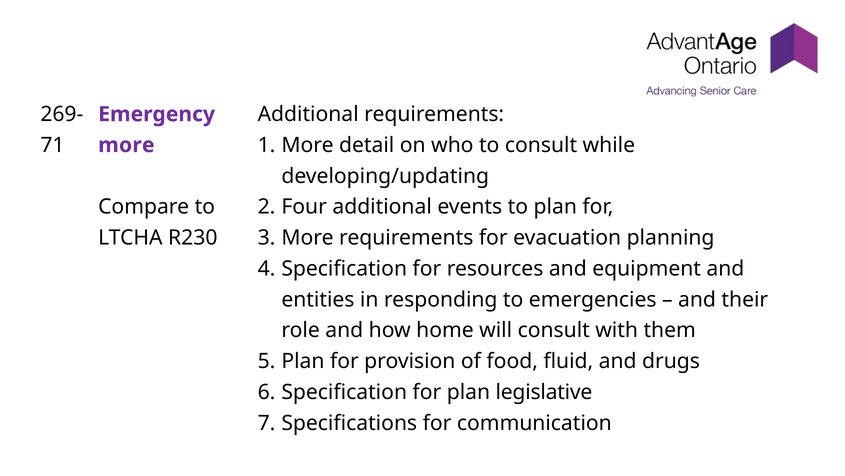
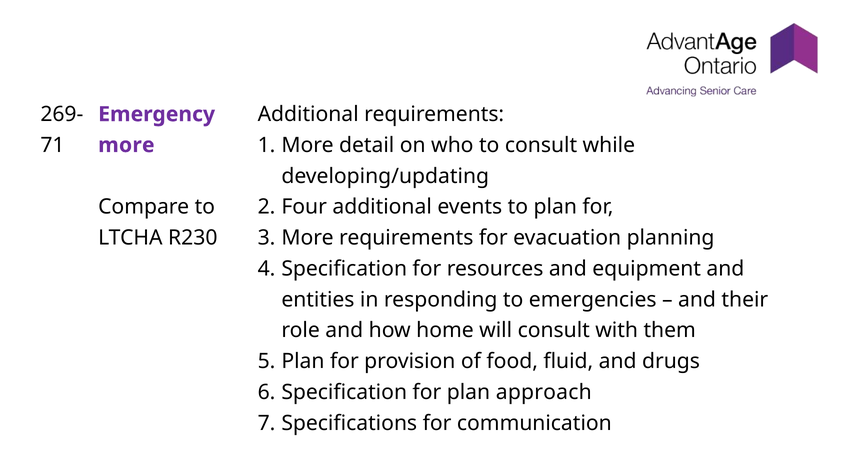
legislative: legislative -> approach
